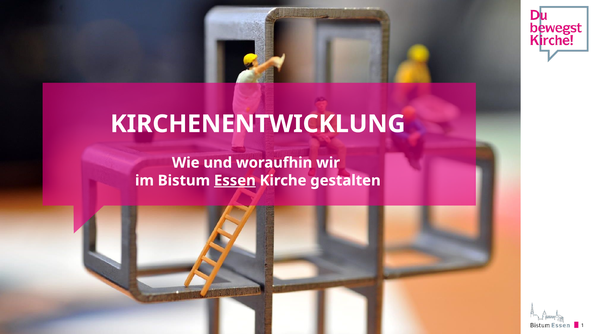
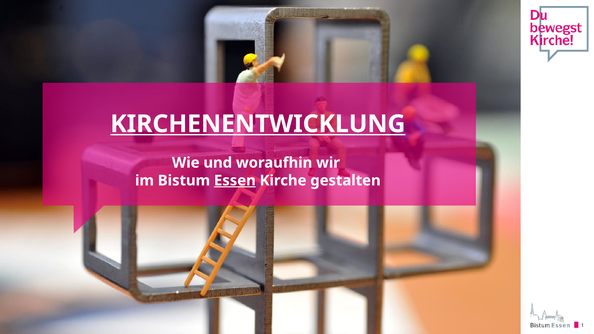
KIRCHENENTWICKLUNG underline: none -> present
